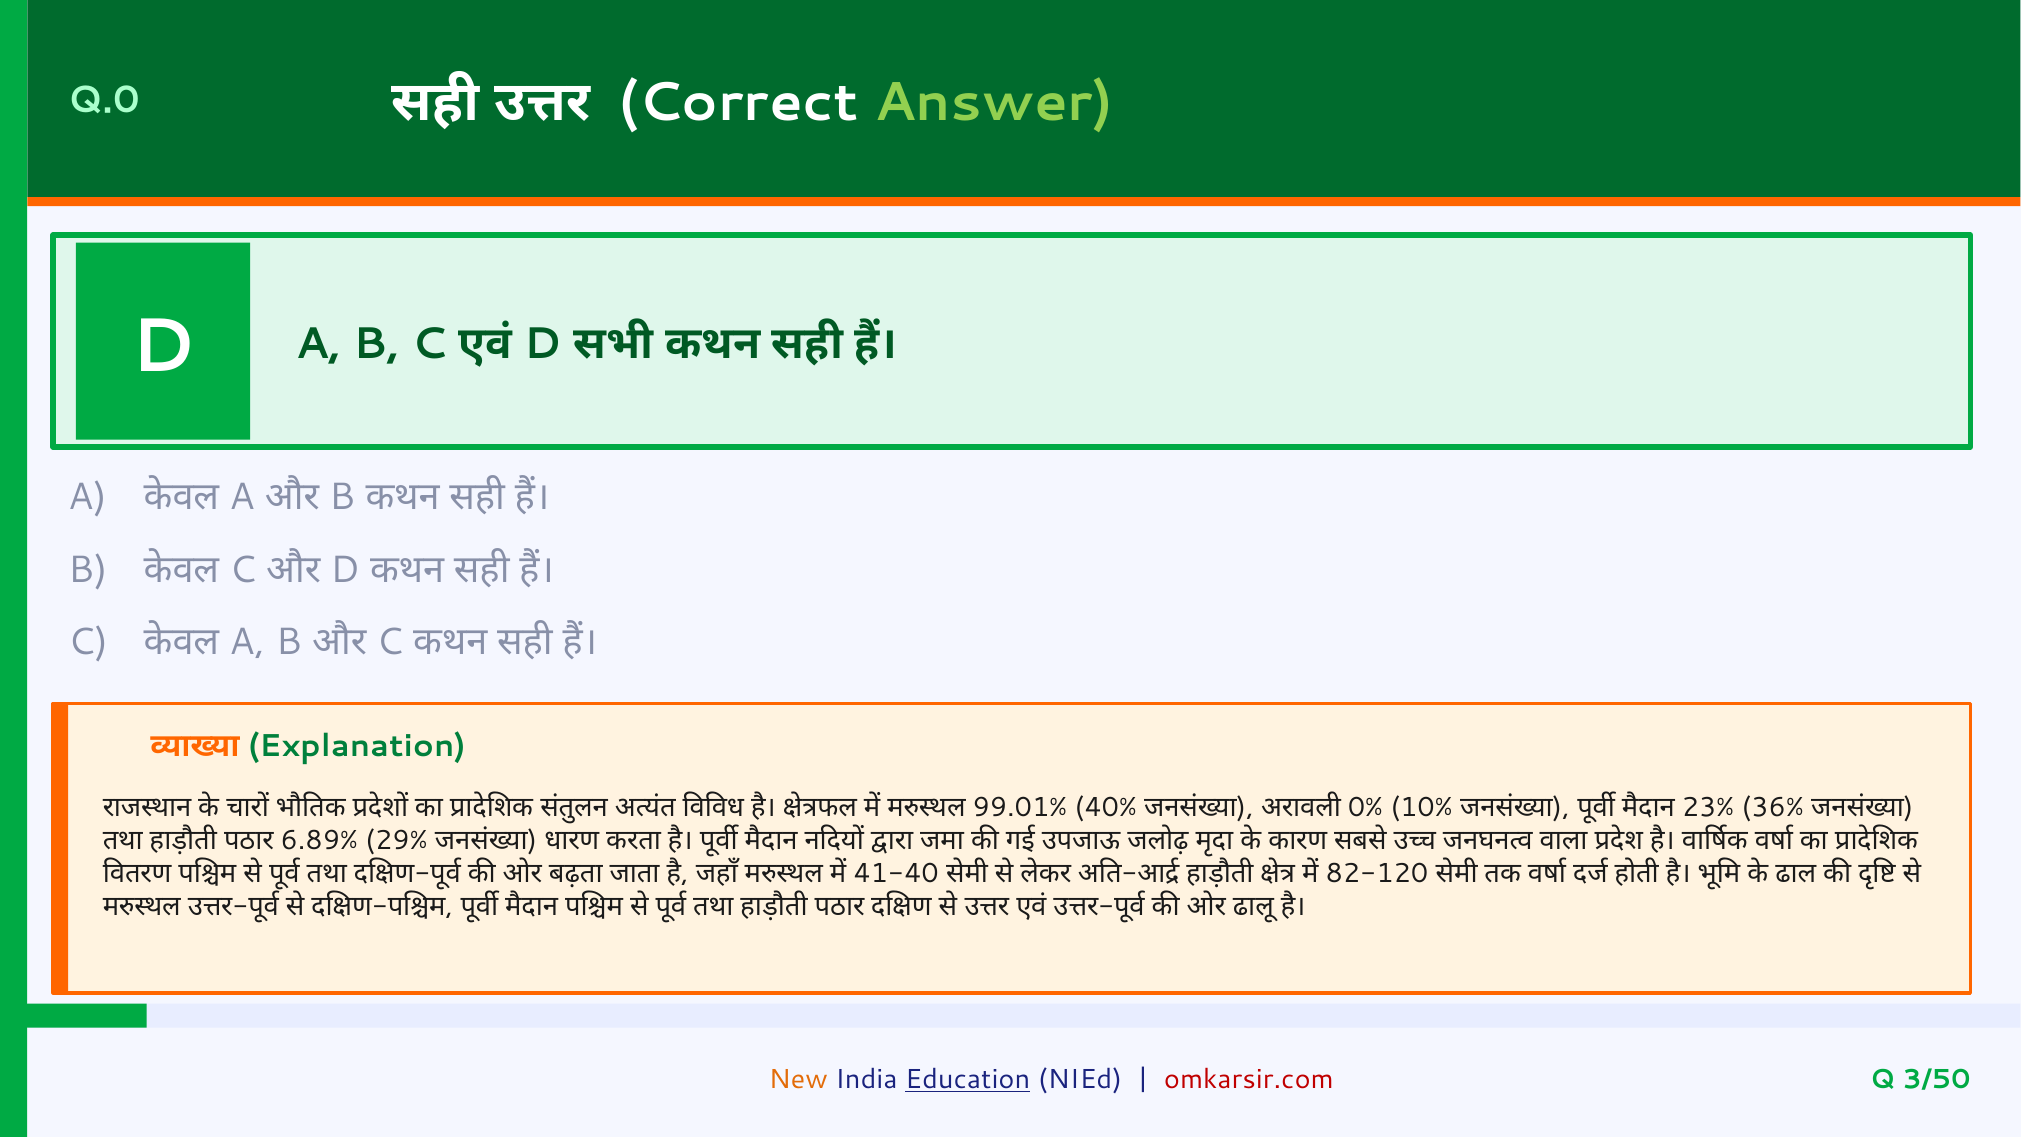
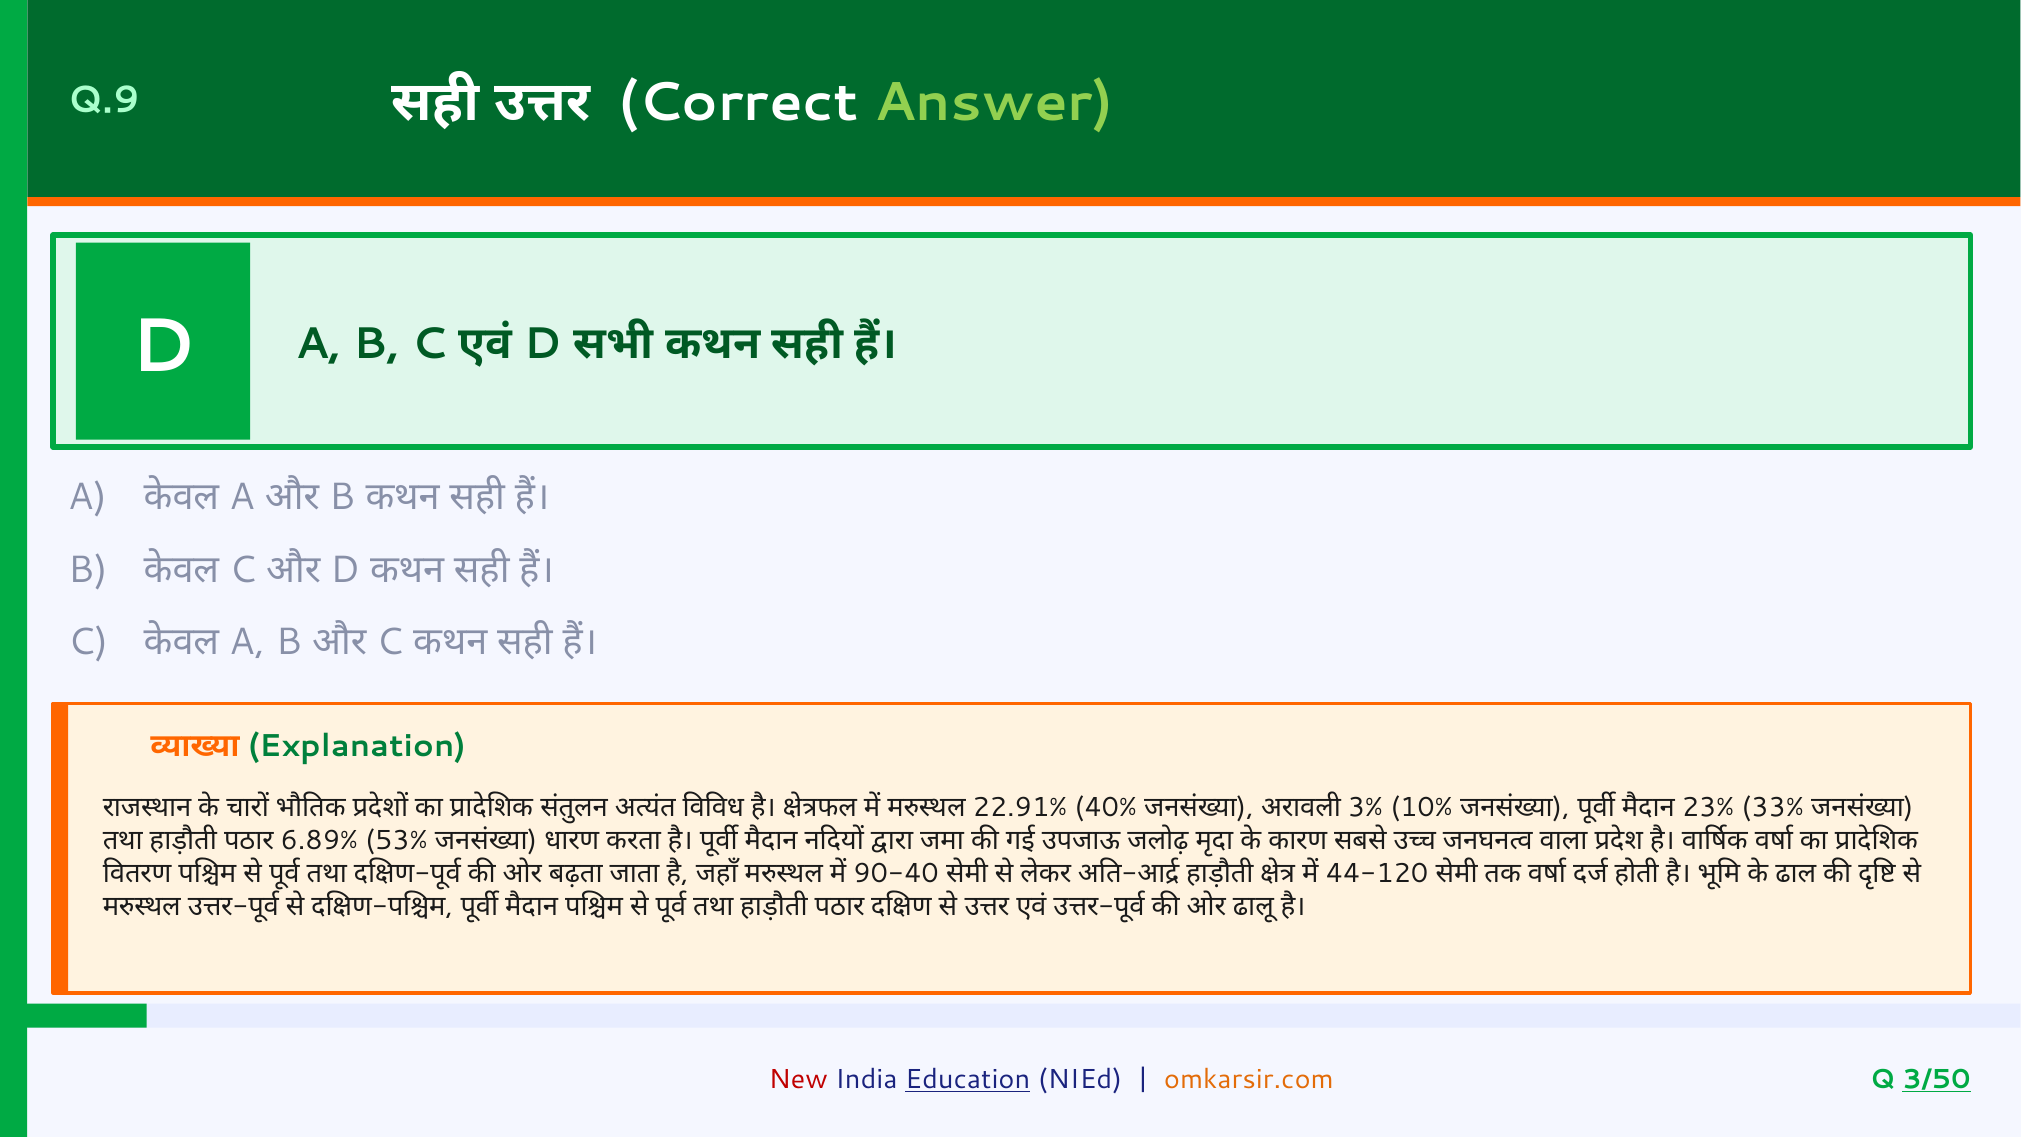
Q.0: Q.0 -> Q.9
99.01%: 99.01% -> 22.91%
0%: 0% -> 3%
36%: 36% -> 33%
29%: 29% -> 53%
41-40: 41-40 -> 90-40
82-120: 82-120 -> 44-120
New colour: orange -> red
omkarsir.com colour: red -> orange
3/50 underline: none -> present
